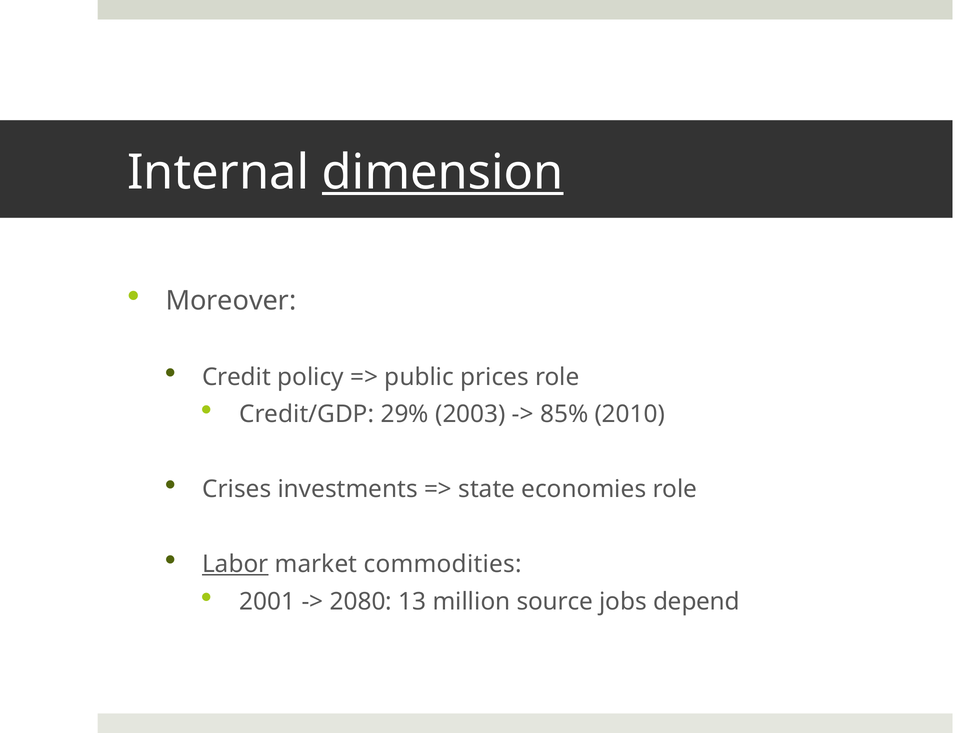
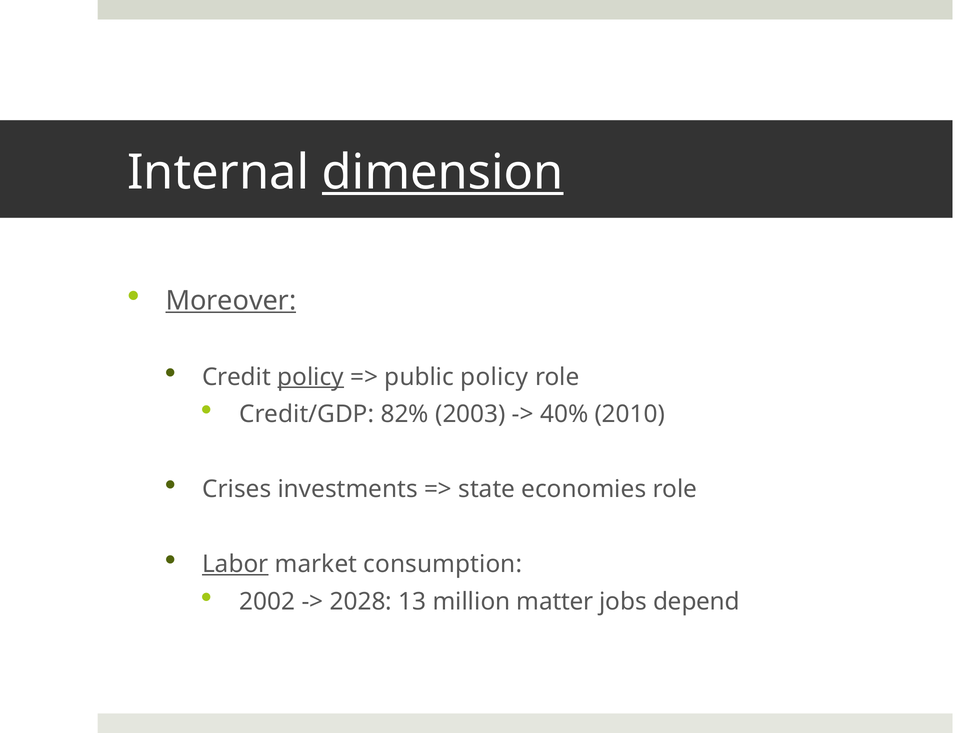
Moreover underline: none -> present
policy at (311, 377) underline: none -> present
public prices: prices -> policy
29%: 29% -> 82%
85%: 85% -> 40%
commodities: commodities -> consumption
2001: 2001 -> 2002
2080: 2080 -> 2028
source: source -> matter
